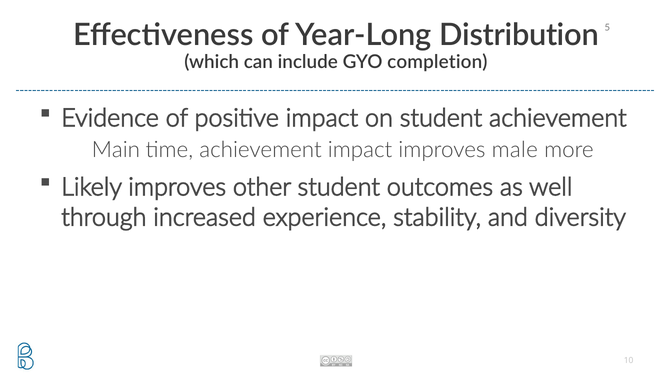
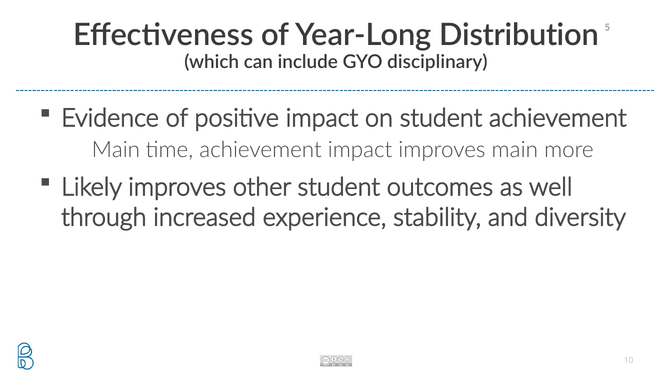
completion: completion -> disciplinary
improves male: male -> main
